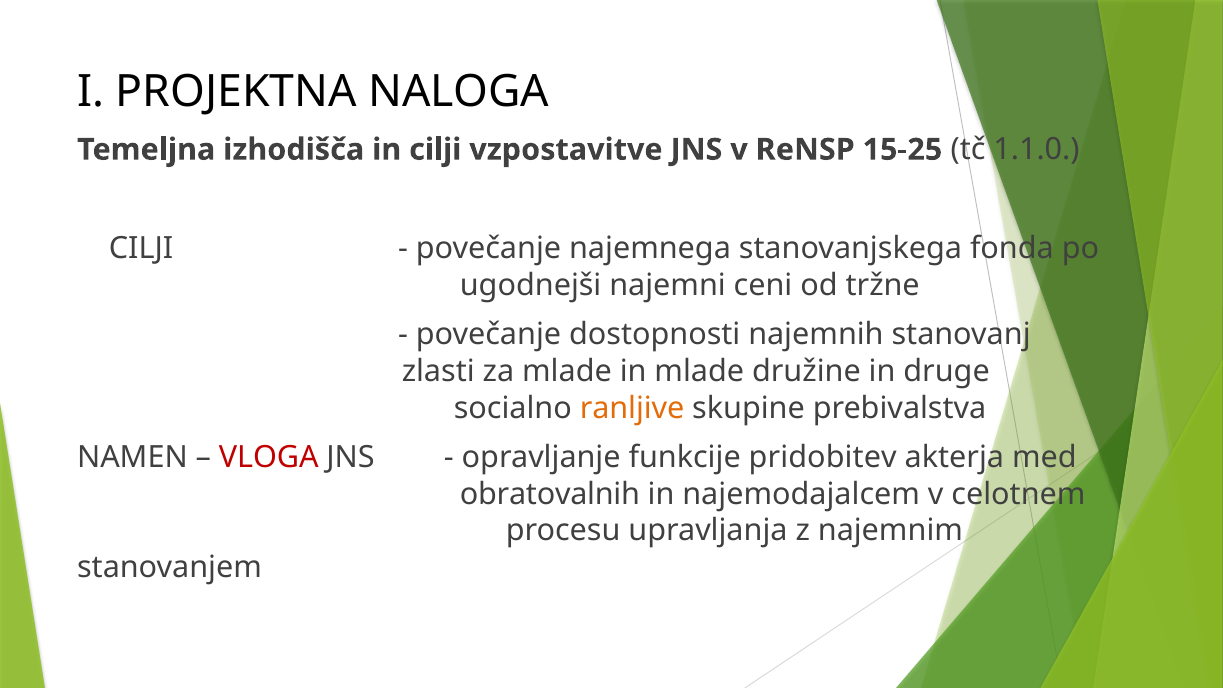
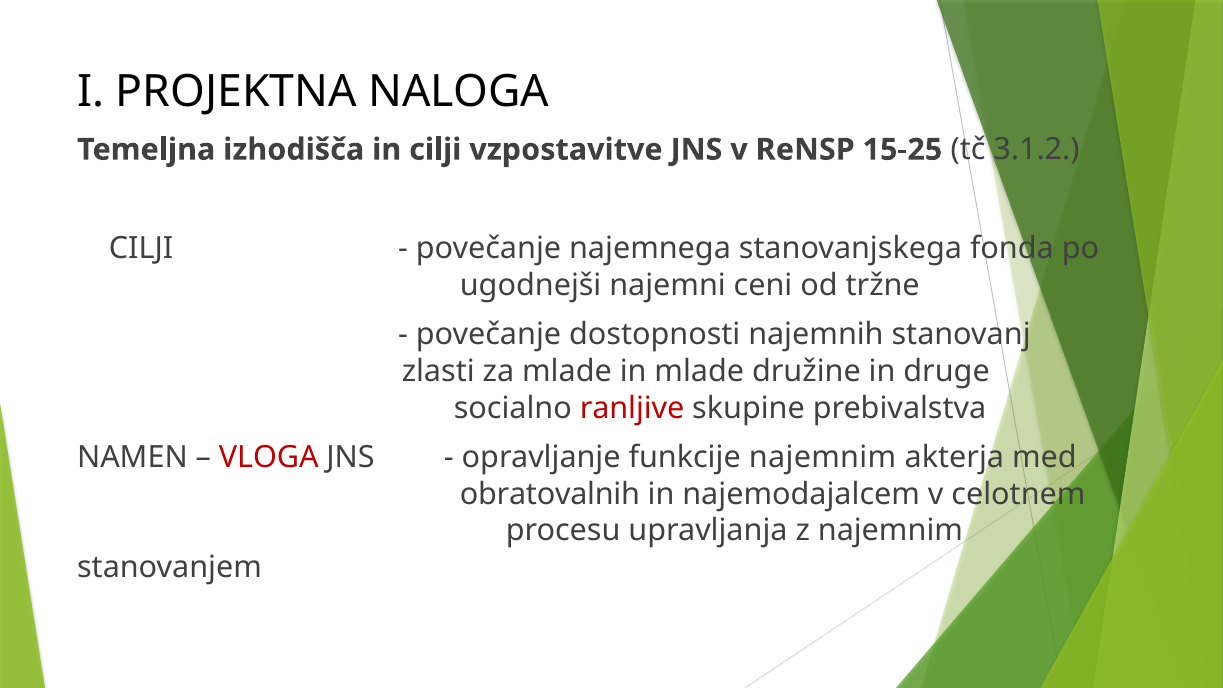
1.1.0: 1.1.0 -> 3.1.2
ranljive colour: orange -> red
funkcije pridobitev: pridobitev -> najemnim
